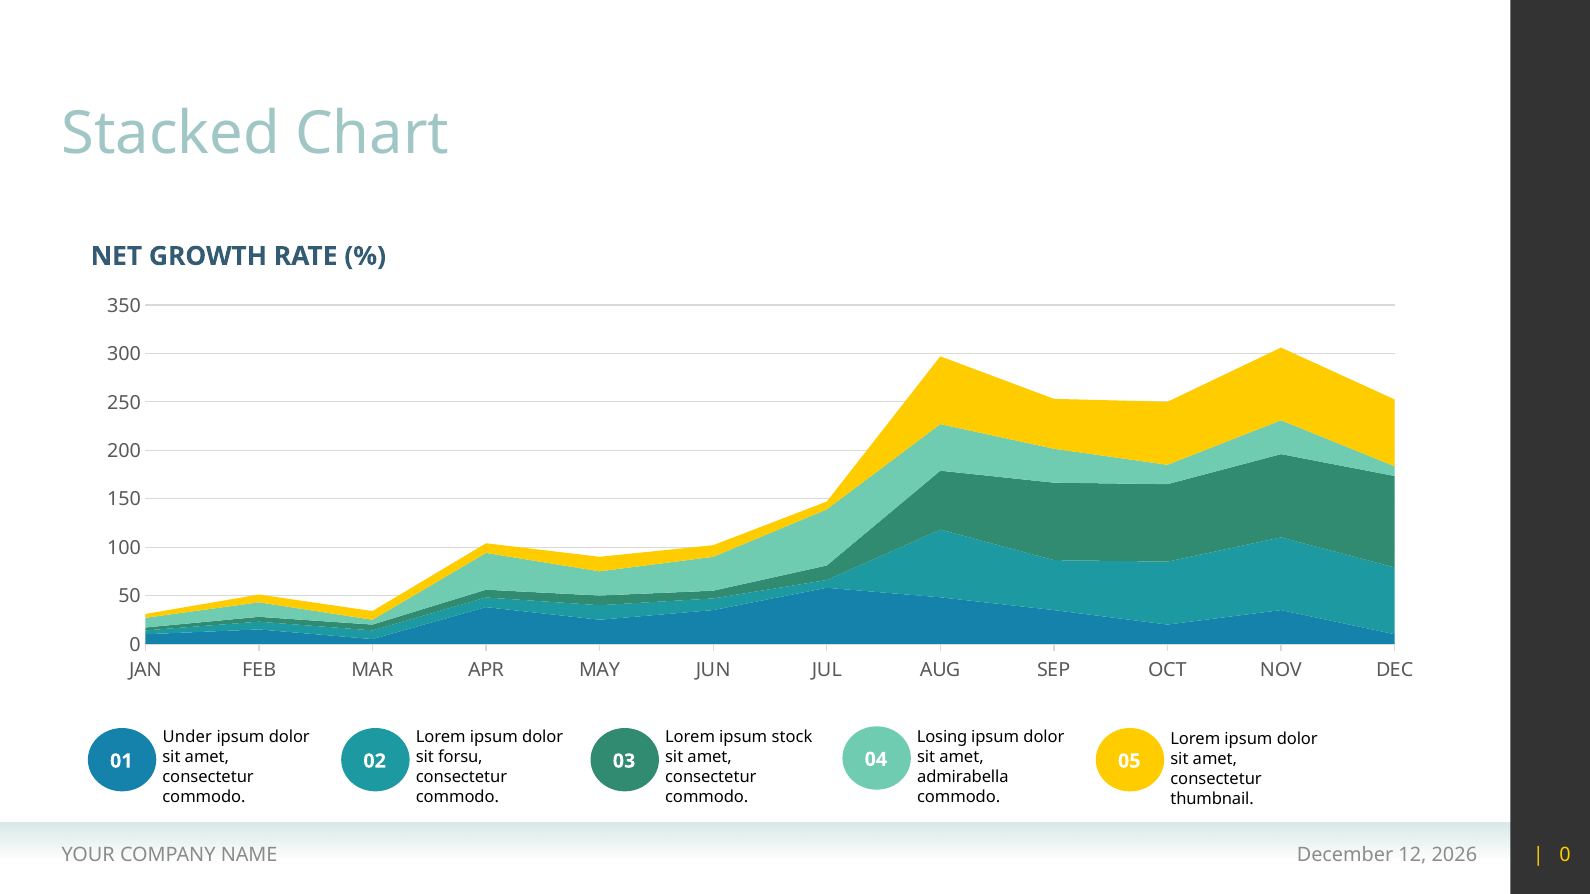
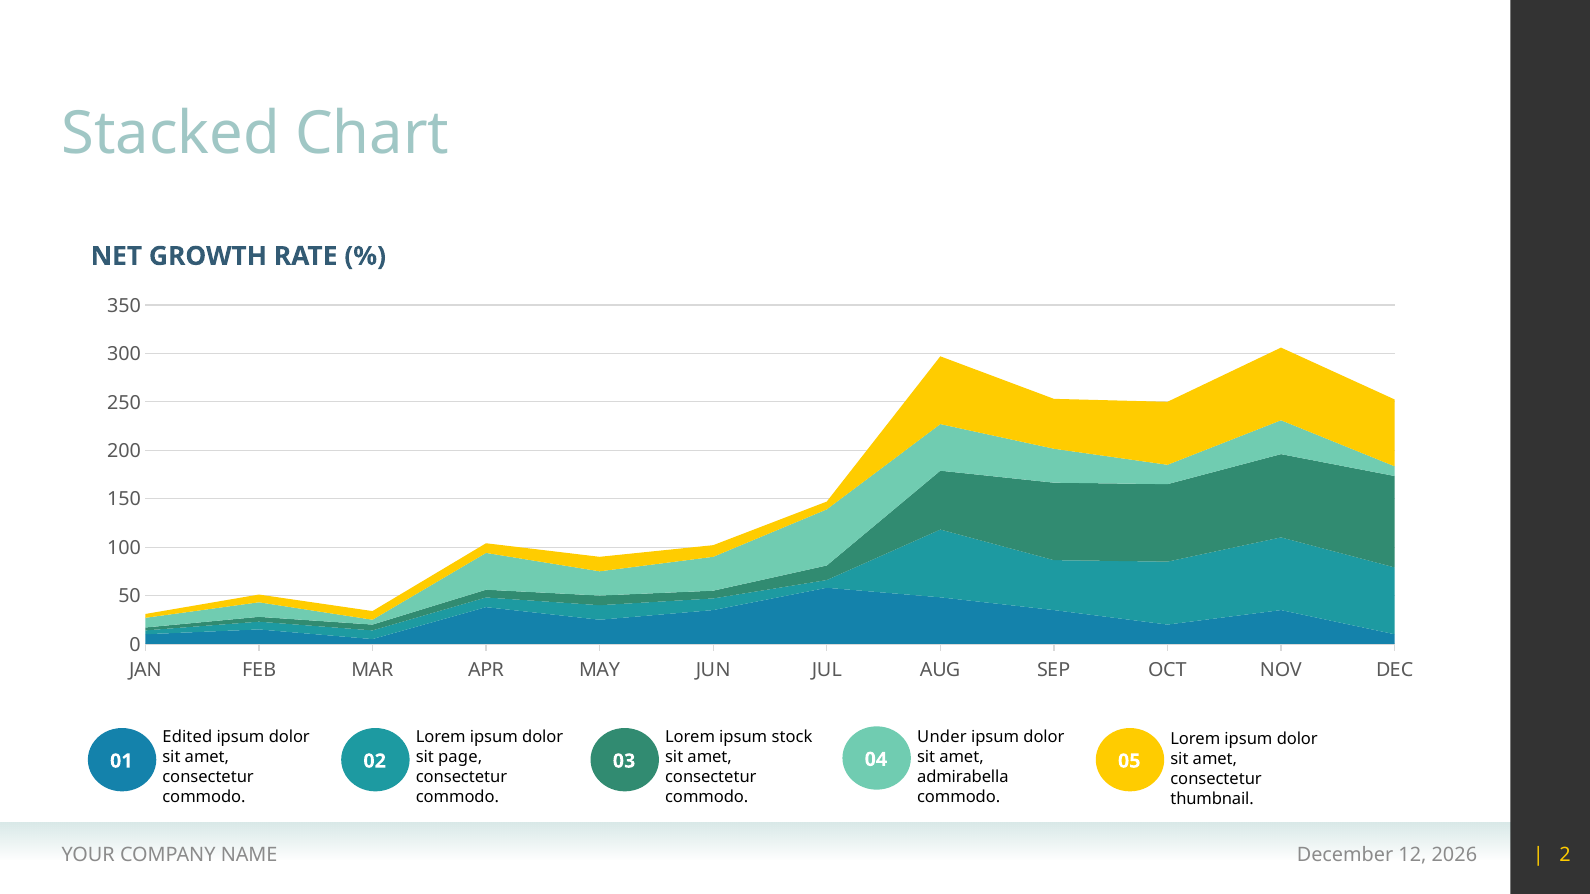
Under: Under -> Edited
Losing: Losing -> Under
forsu: forsu -> page
0 at (1565, 855): 0 -> 2
